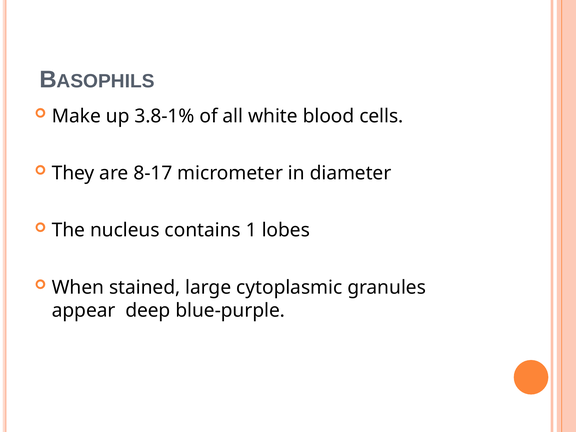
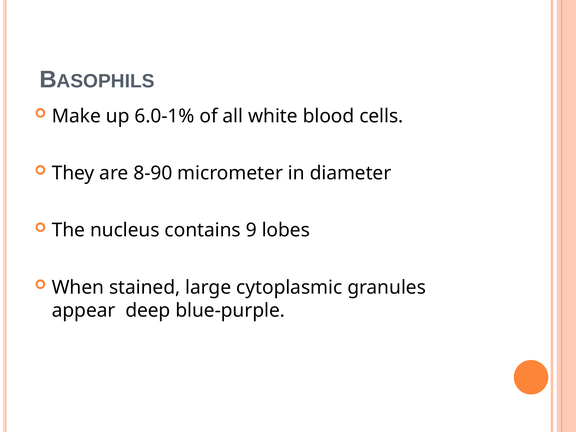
3.8-1%: 3.8-1% -> 6.0-1%
8-17: 8-17 -> 8-90
1: 1 -> 9
